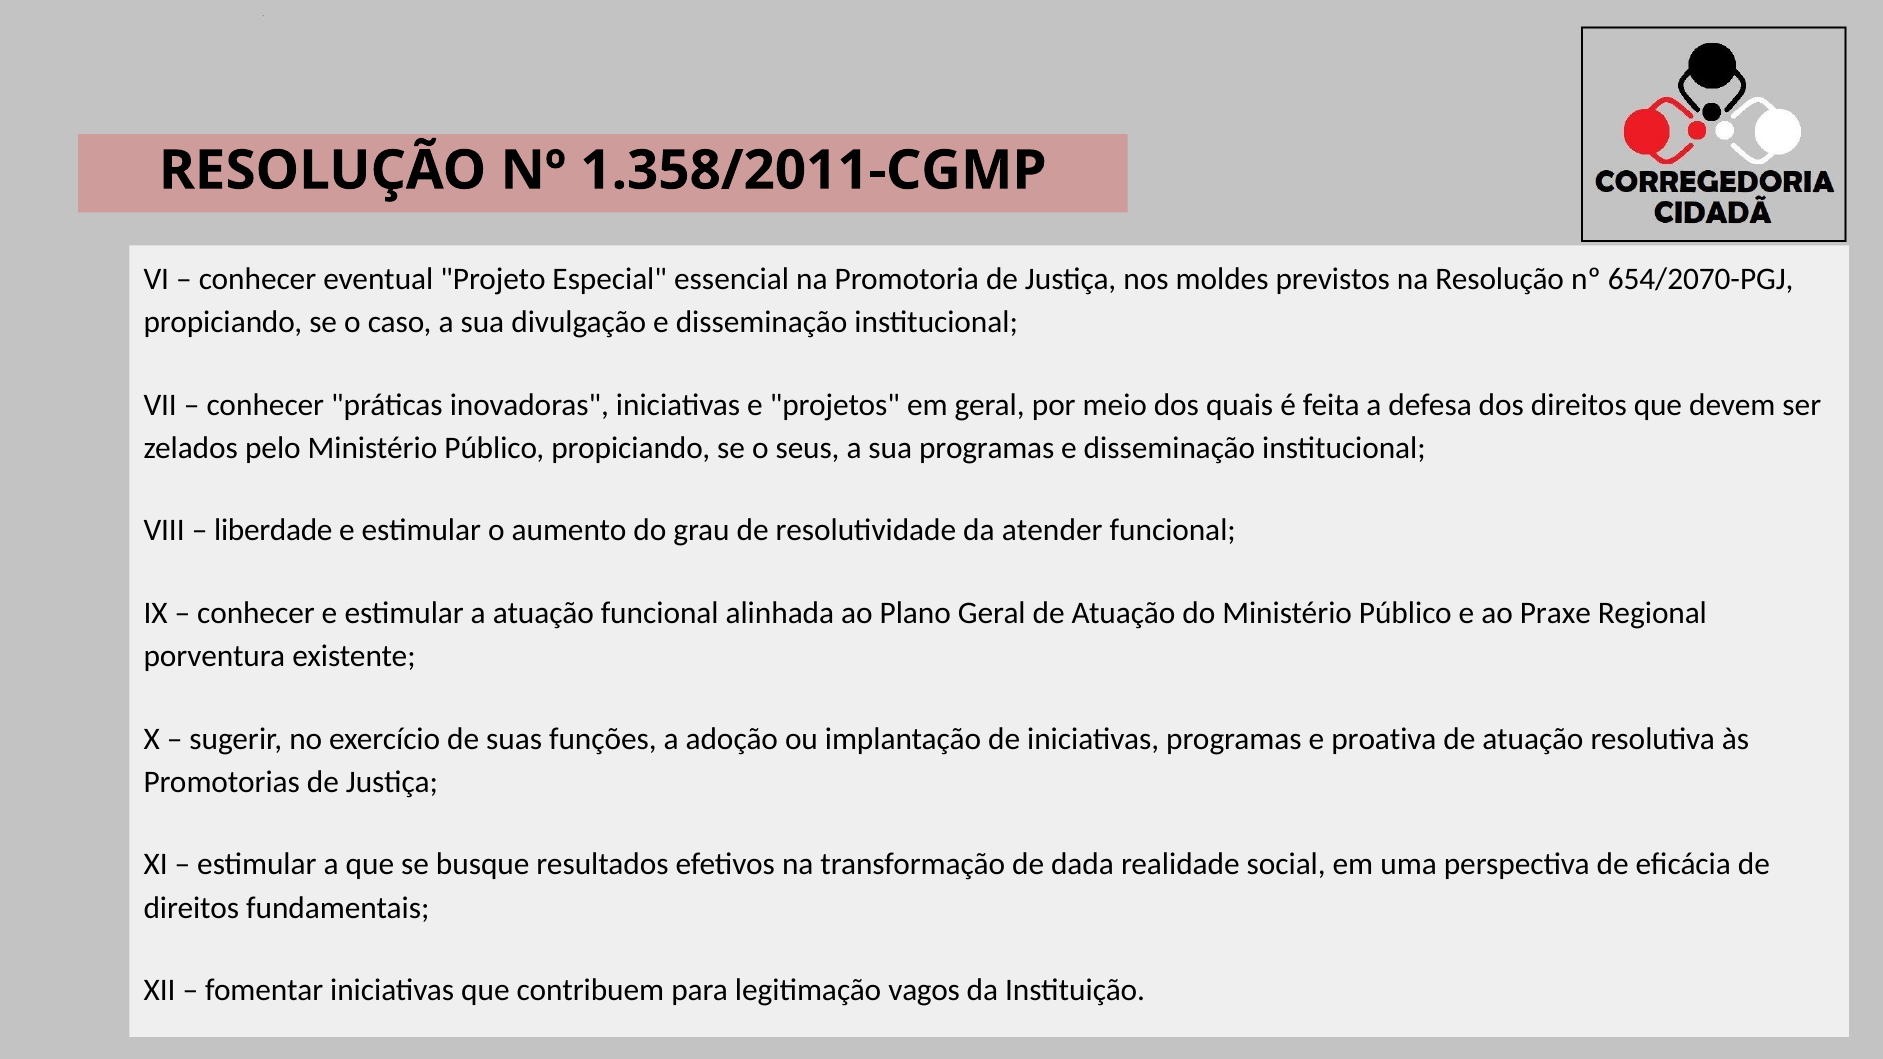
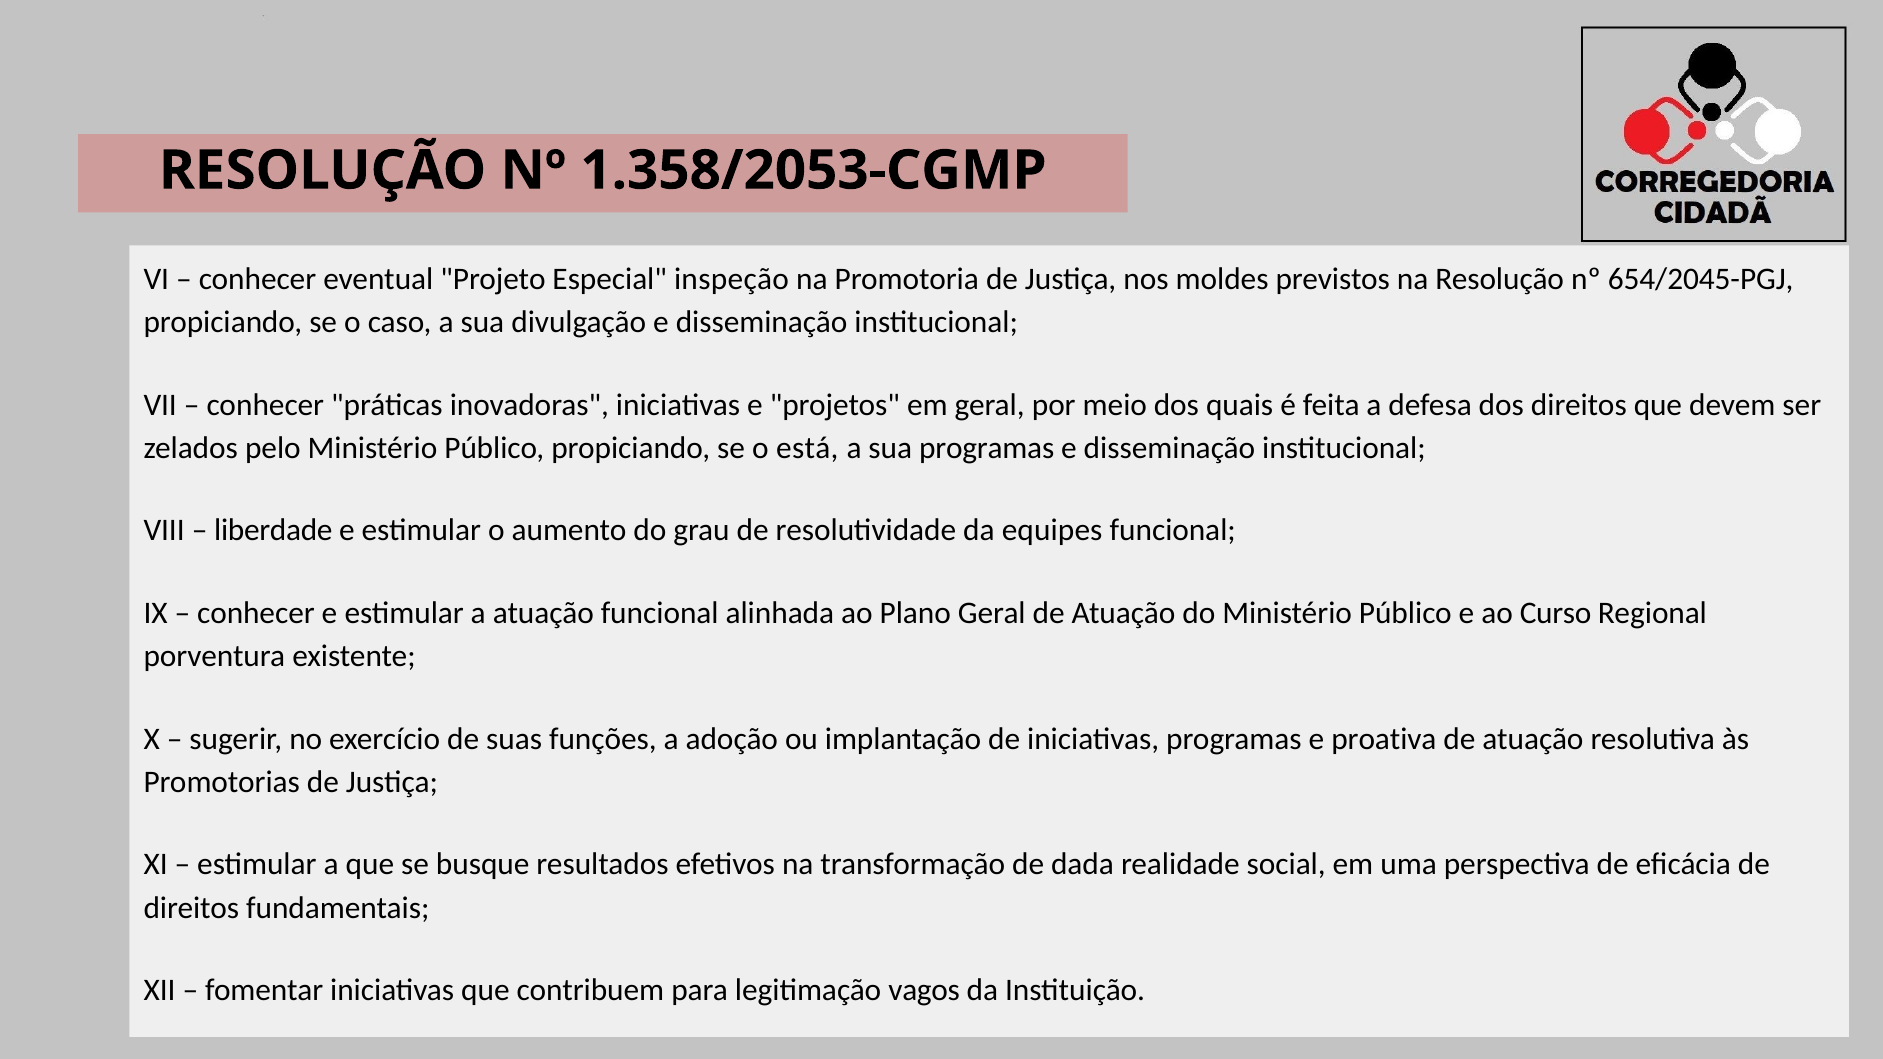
1.358/2011-CGMP: 1.358/2011-CGMP -> 1.358/2053-CGMP
essencial: essencial -> inspeção
654/2070-PGJ: 654/2070-PGJ -> 654/2045-PGJ
seus: seus -> está
atender: atender -> equipes
Praxe: Praxe -> Curso
